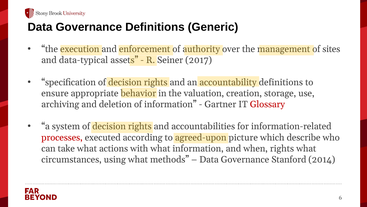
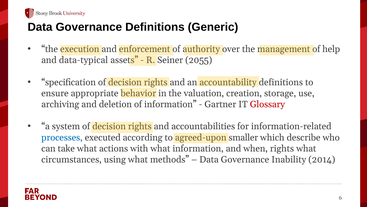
sites: sites -> help
2017: 2017 -> 2055
processes colour: red -> blue
picture: picture -> smaller
Stanford: Stanford -> Inability
